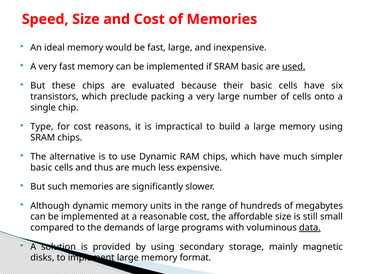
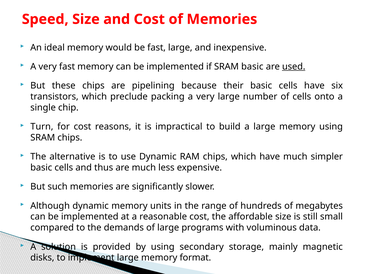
evaluated: evaluated -> pipelining
Type: Type -> Turn
data underline: present -> none
